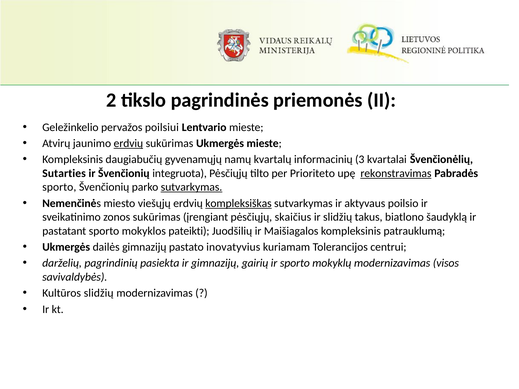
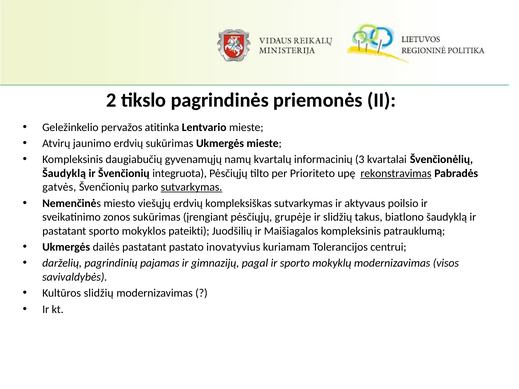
poilsiui: poilsiui -> atitinka
erdvių at (128, 143) underline: present -> none
Sutarties at (64, 173): Sutarties -> Šaudyklą
sporto at (59, 187): sporto -> gatvės
kompleksiškas underline: present -> none
skaičius: skaičius -> grupėje
dailės gimnazijų: gimnazijų -> pastatant
pasiekta: pasiekta -> pajamas
gairių: gairių -> pagal
